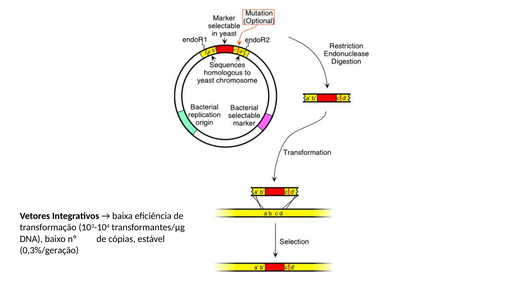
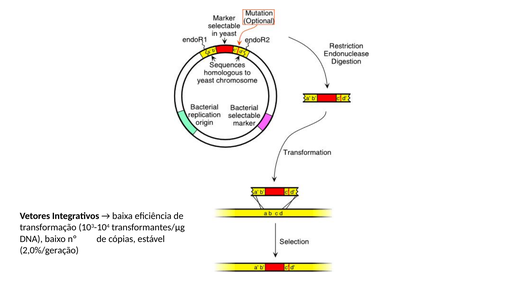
0,3%/geração: 0,3%/geração -> 2,0%/geração
